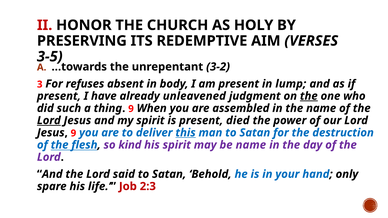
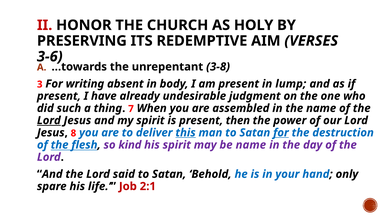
3-5: 3-5 -> 3-6
3-2: 3-2 -> 3-8
refuses: refuses -> writing
unleavened: unleavened -> undesirable
the at (309, 96) underline: present -> none
thing 9: 9 -> 7
died: died -> then
Jesus 9: 9 -> 8
for at (281, 133) underline: none -> present
2:3: 2:3 -> 2:1
